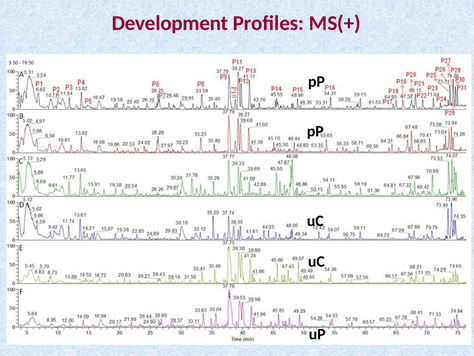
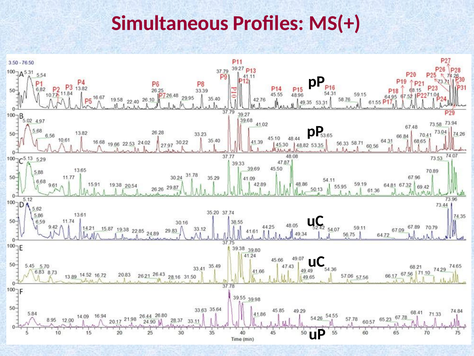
Development: Development -> Simultaneous
